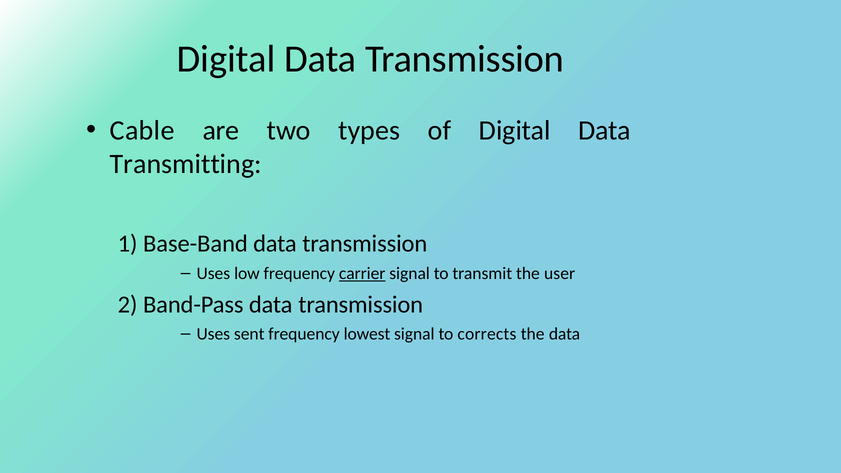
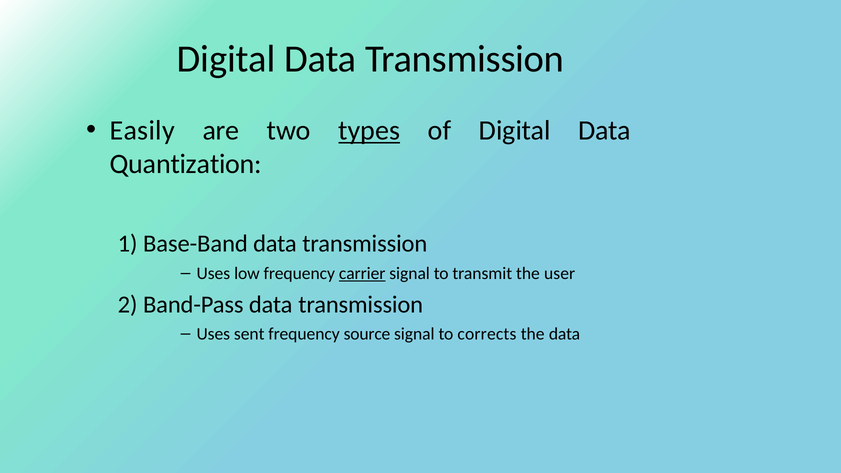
Cable: Cable -> Easily
types underline: none -> present
Transmitting: Transmitting -> Quantization
lowest: lowest -> source
